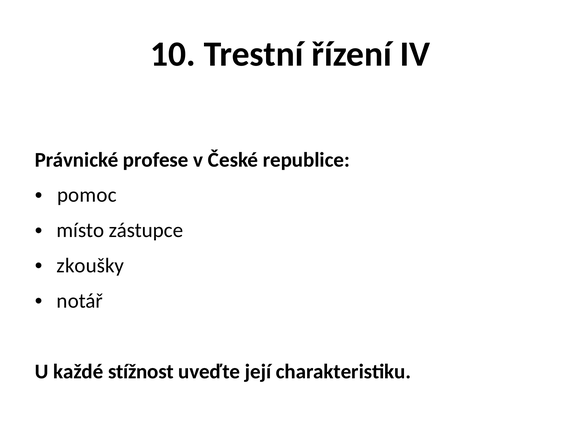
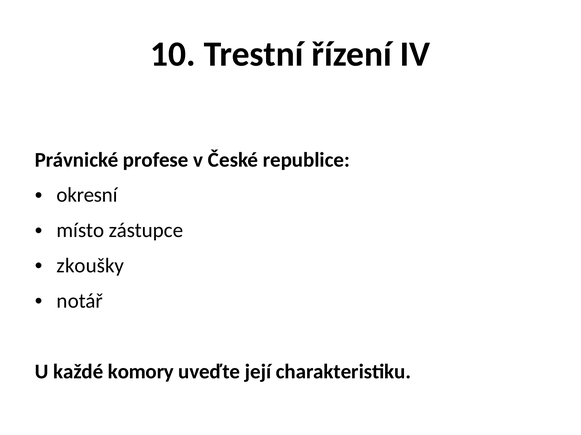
pomoc: pomoc -> okresní
stížnost: stížnost -> komory
